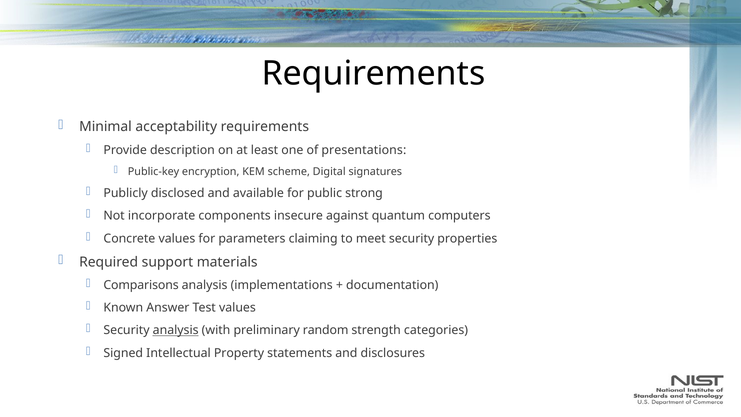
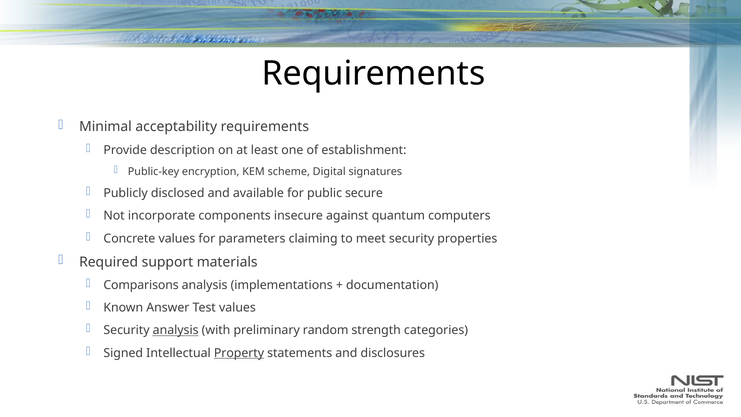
presentations: presentations -> establishment
strong: strong -> secure
Property underline: none -> present
